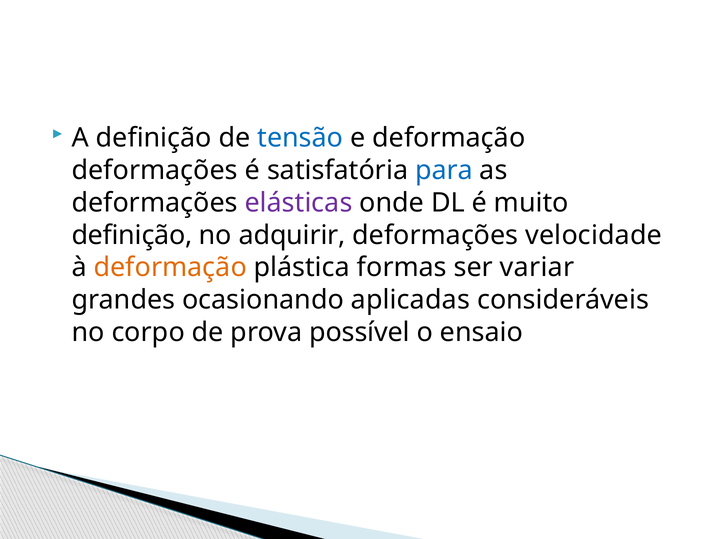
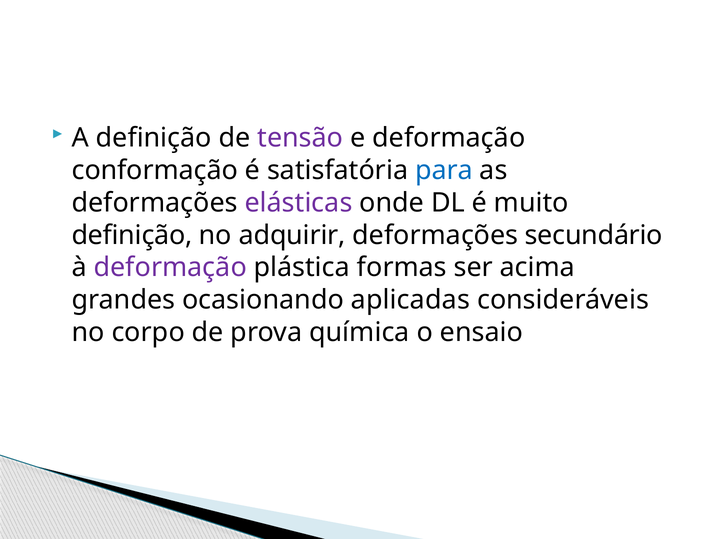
tensão colour: blue -> purple
deformações at (155, 170): deformações -> conformação
velocidade: velocidade -> secundário
deformação at (170, 267) colour: orange -> purple
variar: variar -> acima
possível: possível -> química
